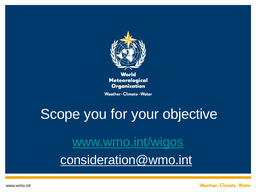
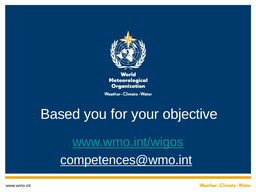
Scope: Scope -> Based
consideration@wmo.int: consideration@wmo.int -> competences@wmo.int
